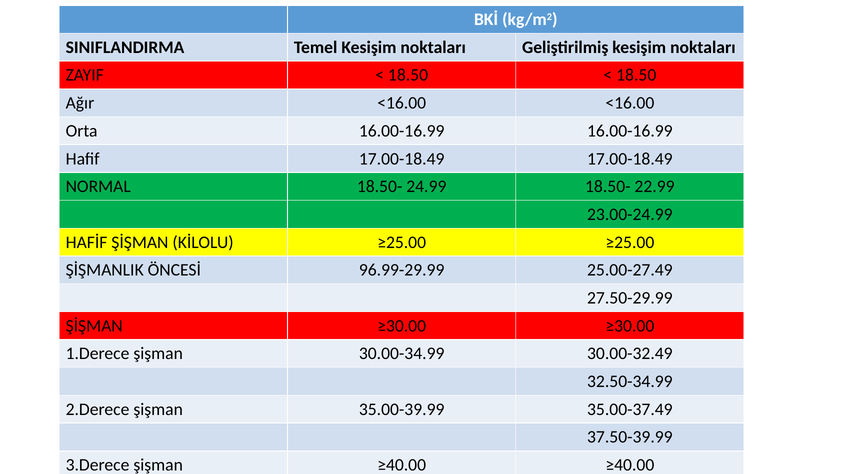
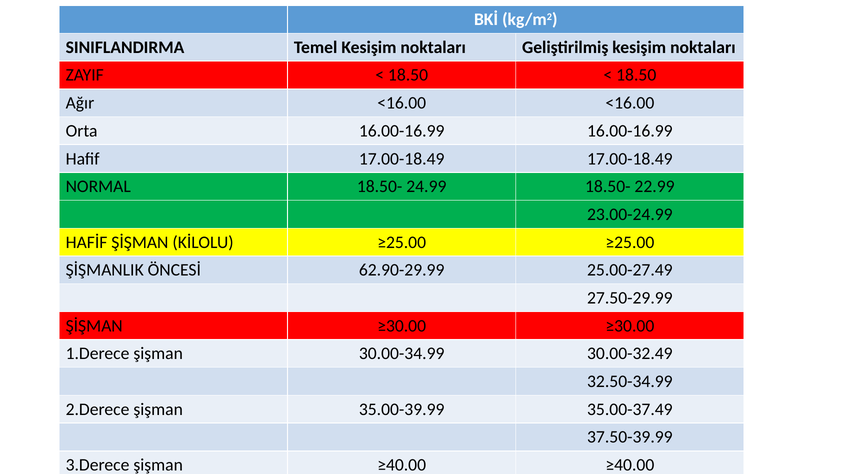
96.99-29.99: 96.99-29.99 -> 62.90-29.99
